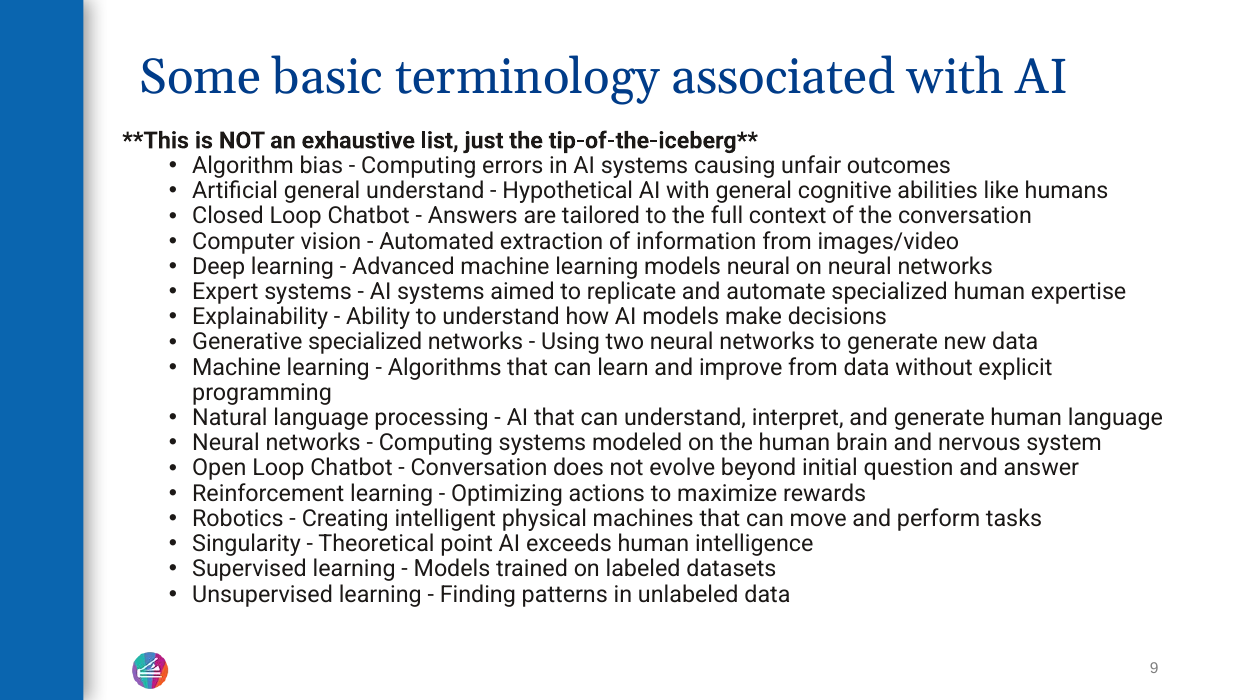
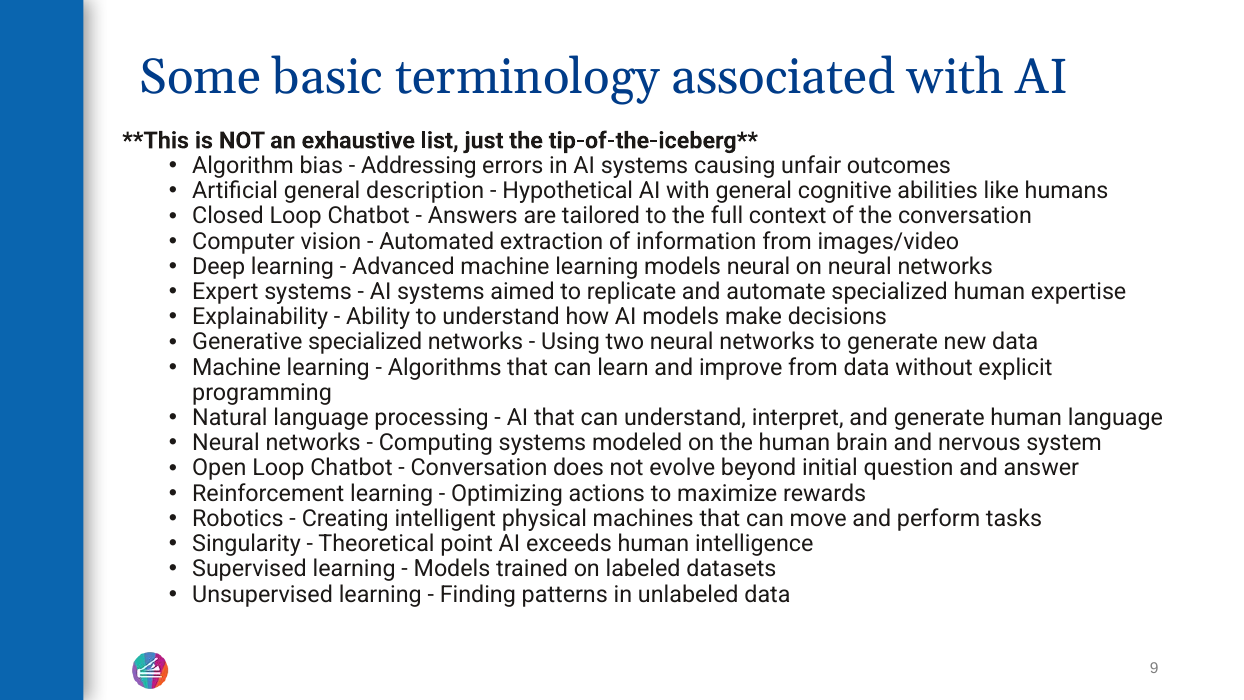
Computing at (419, 166): Computing -> Addressing
general understand: understand -> description
